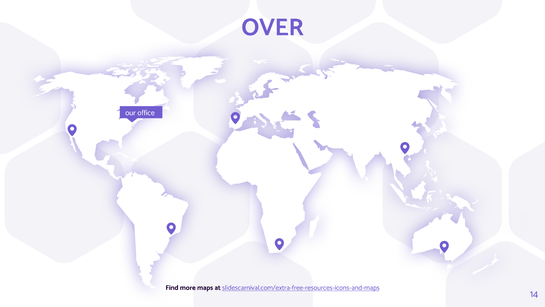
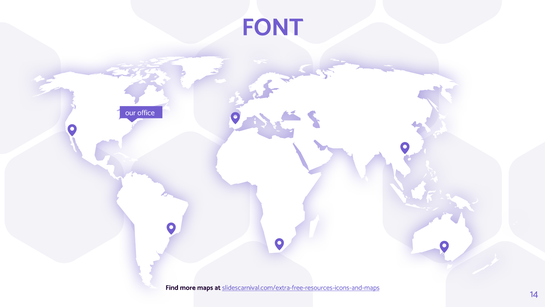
OVER: OVER -> FONT
